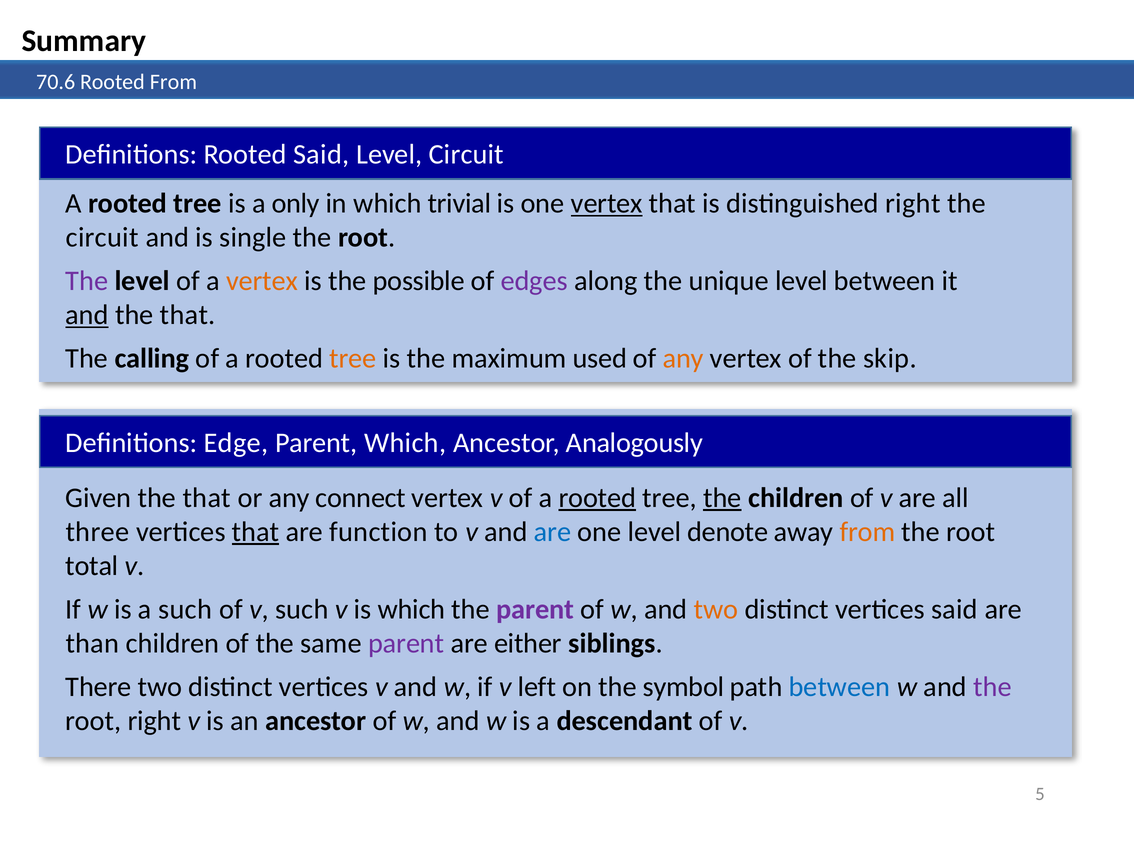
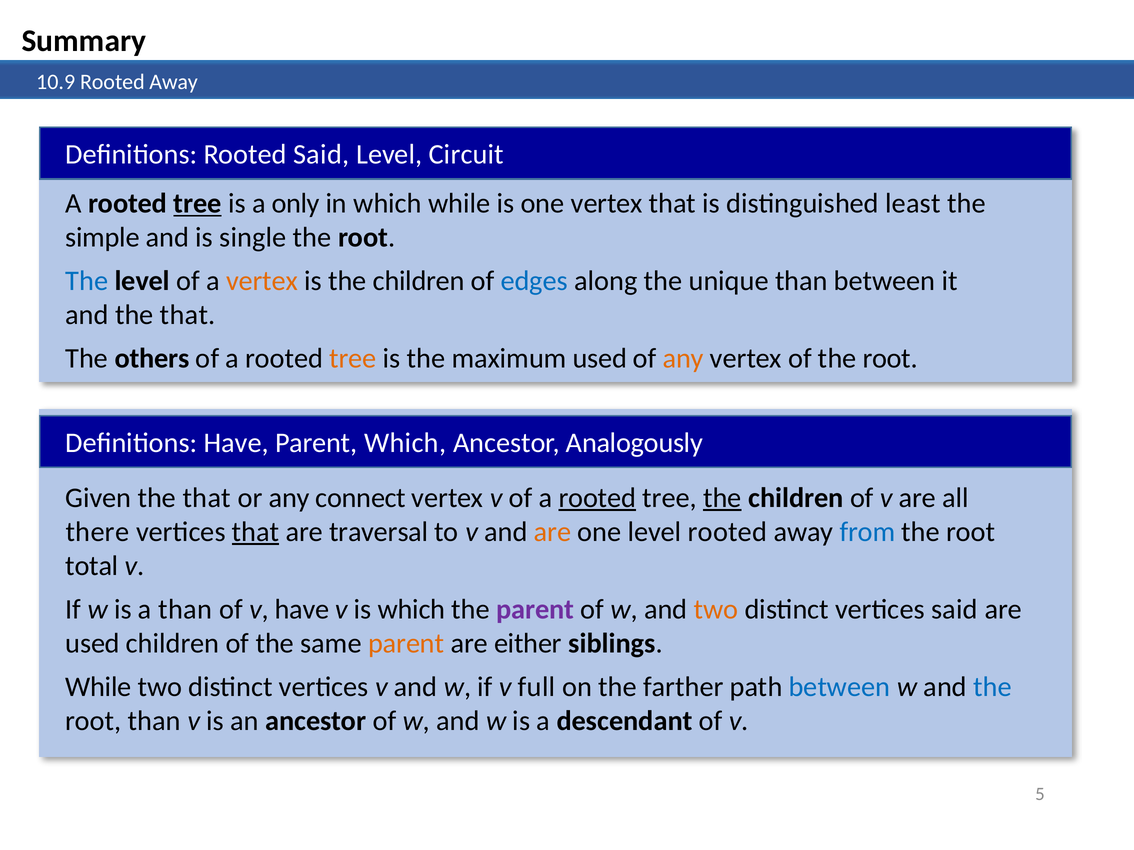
70.6: 70.6 -> 10.9
From at (173, 82): From -> Away
tree at (198, 204) underline: none -> present
which trivial: trivial -> while
vertex at (607, 204) underline: present -> none
distinguished right: right -> least
circuit at (102, 238): circuit -> simple
The at (87, 281) colour: purple -> blue
is the possible: possible -> children
edges colour: purple -> blue
unique level: level -> than
and at (87, 315) underline: present -> none
calling: calling -> others
of the skip: skip -> root
Definitions Edge: Edge -> Have
three: three -> there
function: function -> traversal
are at (552, 532) colour: blue -> orange
level denote: denote -> rooted
from at (867, 532) colour: orange -> blue
a such: such -> than
v such: such -> have
than at (92, 644): than -> used
parent at (406, 644) colour: purple -> orange
There at (98, 687): There -> While
left: left -> full
symbol: symbol -> farther
the at (992, 687) colour: purple -> blue
root right: right -> than
